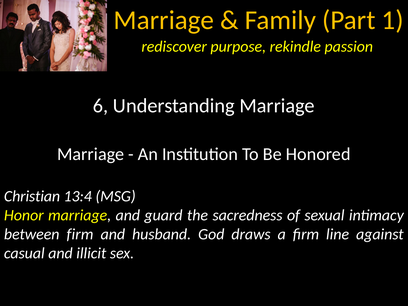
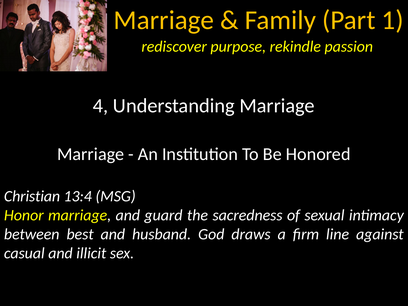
6: 6 -> 4
between firm: firm -> best
